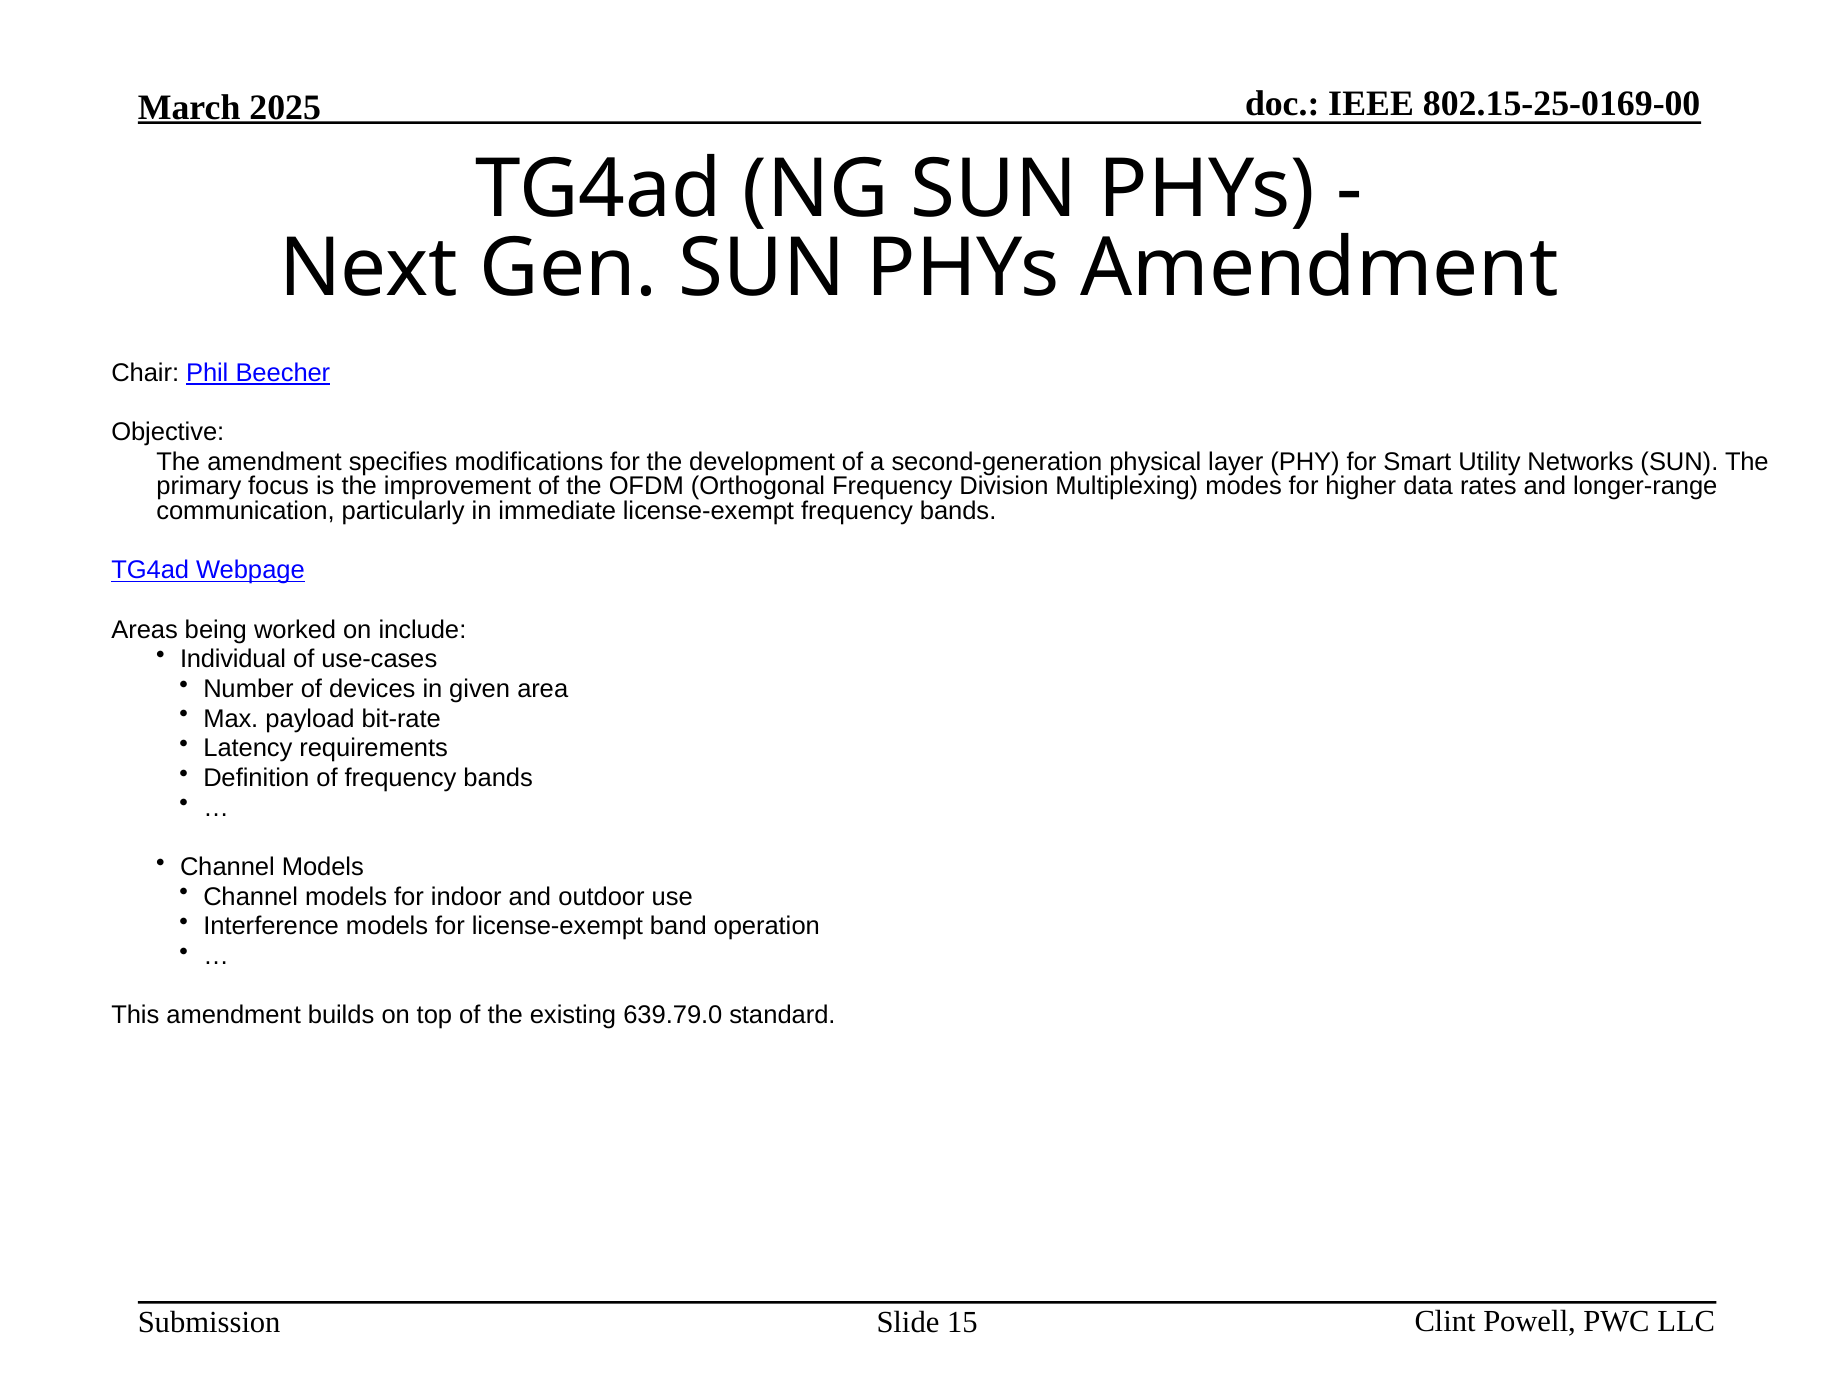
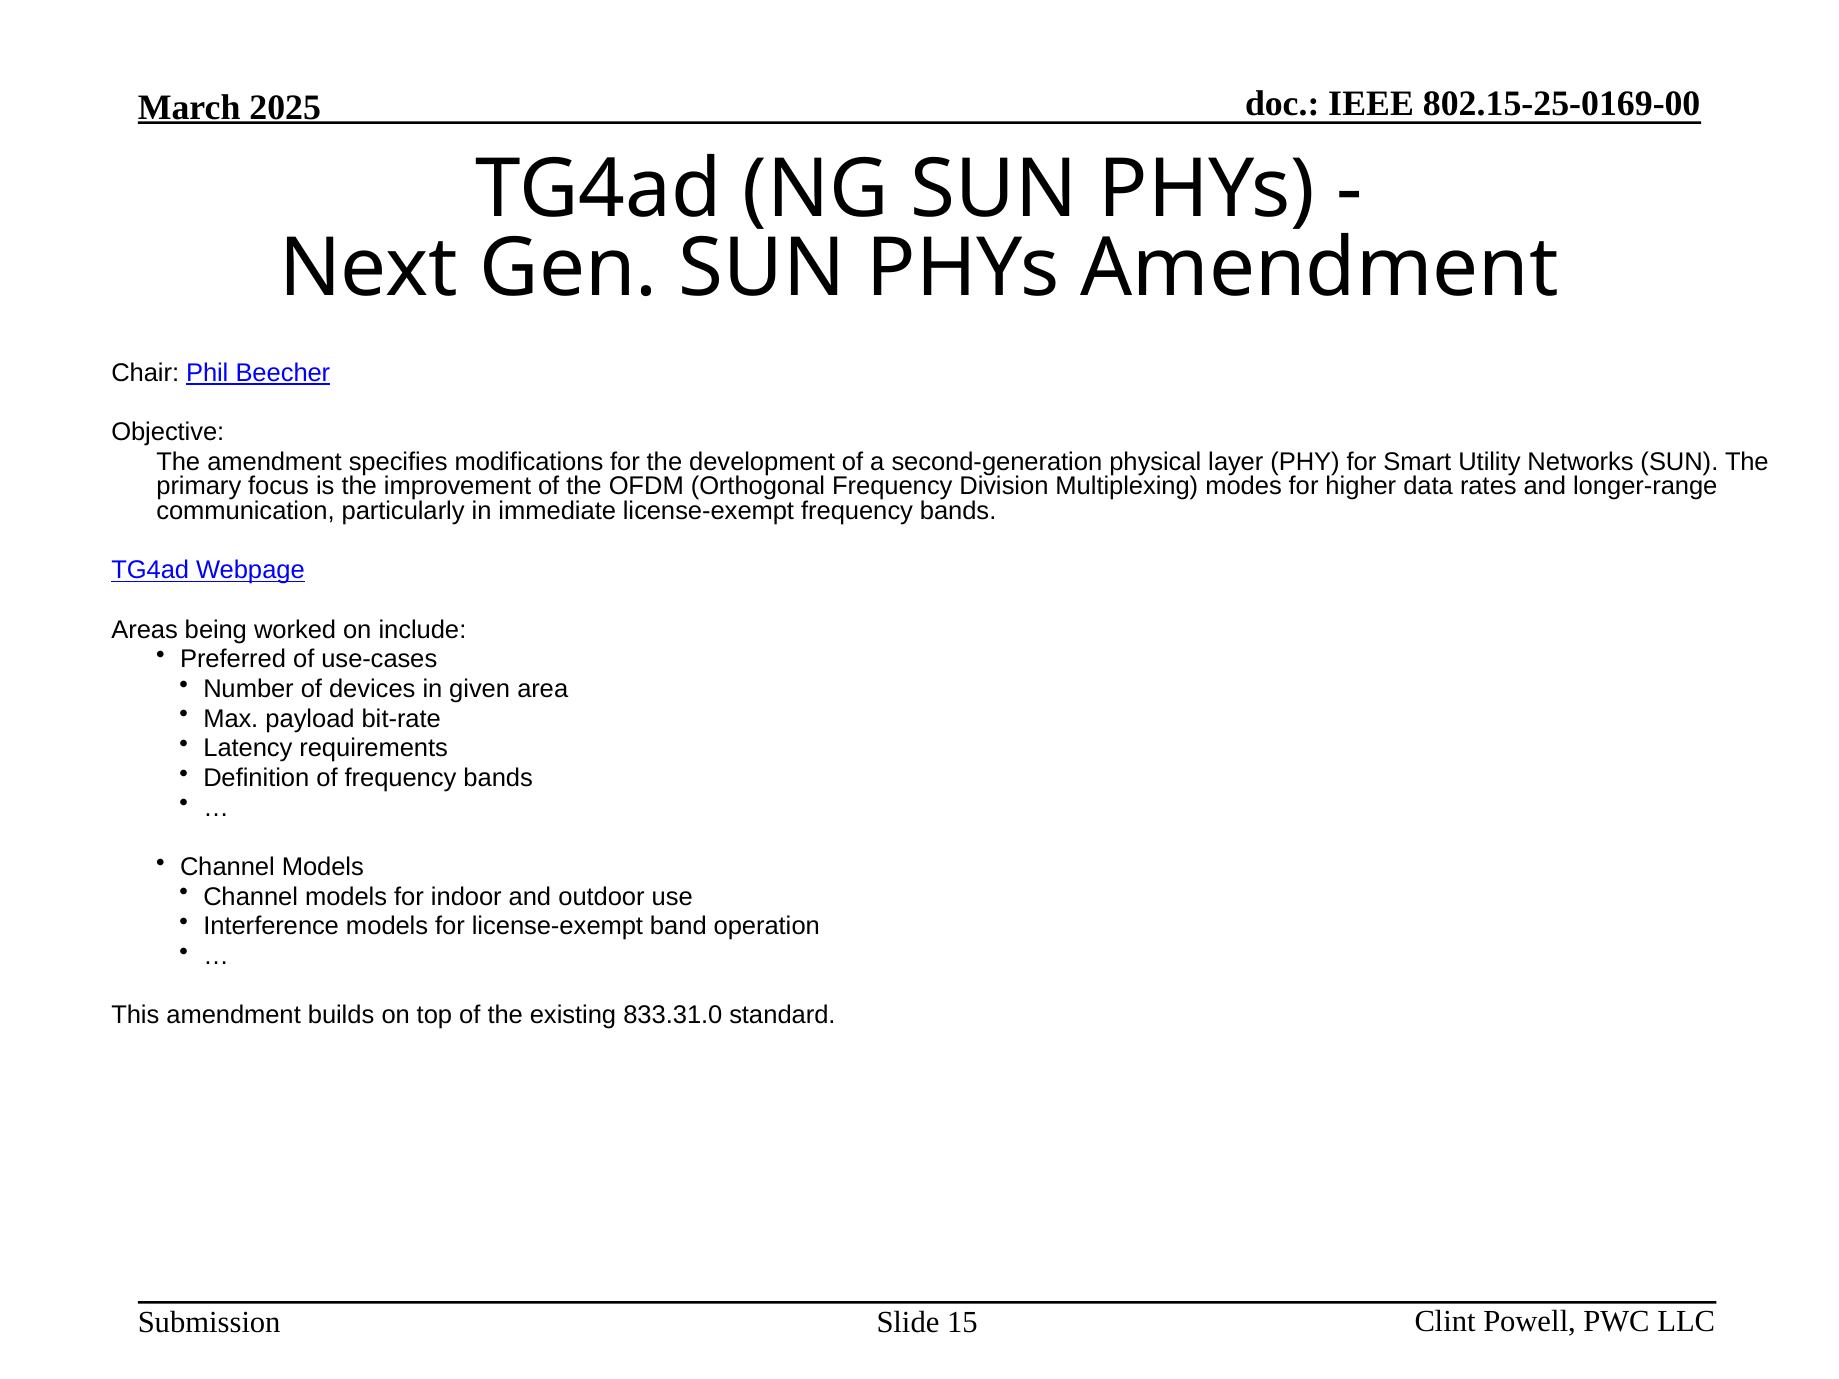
Individual: Individual -> Preferred
639.79.0: 639.79.0 -> 833.31.0
